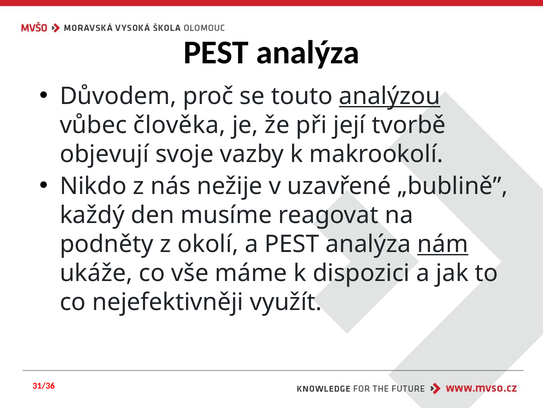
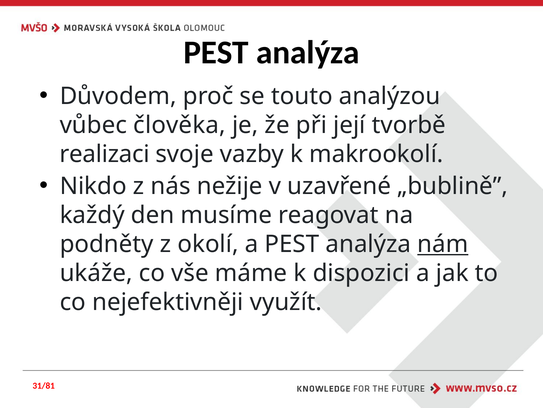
analýzou underline: present -> none
objevují: objevují -> realizaci
31/36: 31/36 -> 31/81
